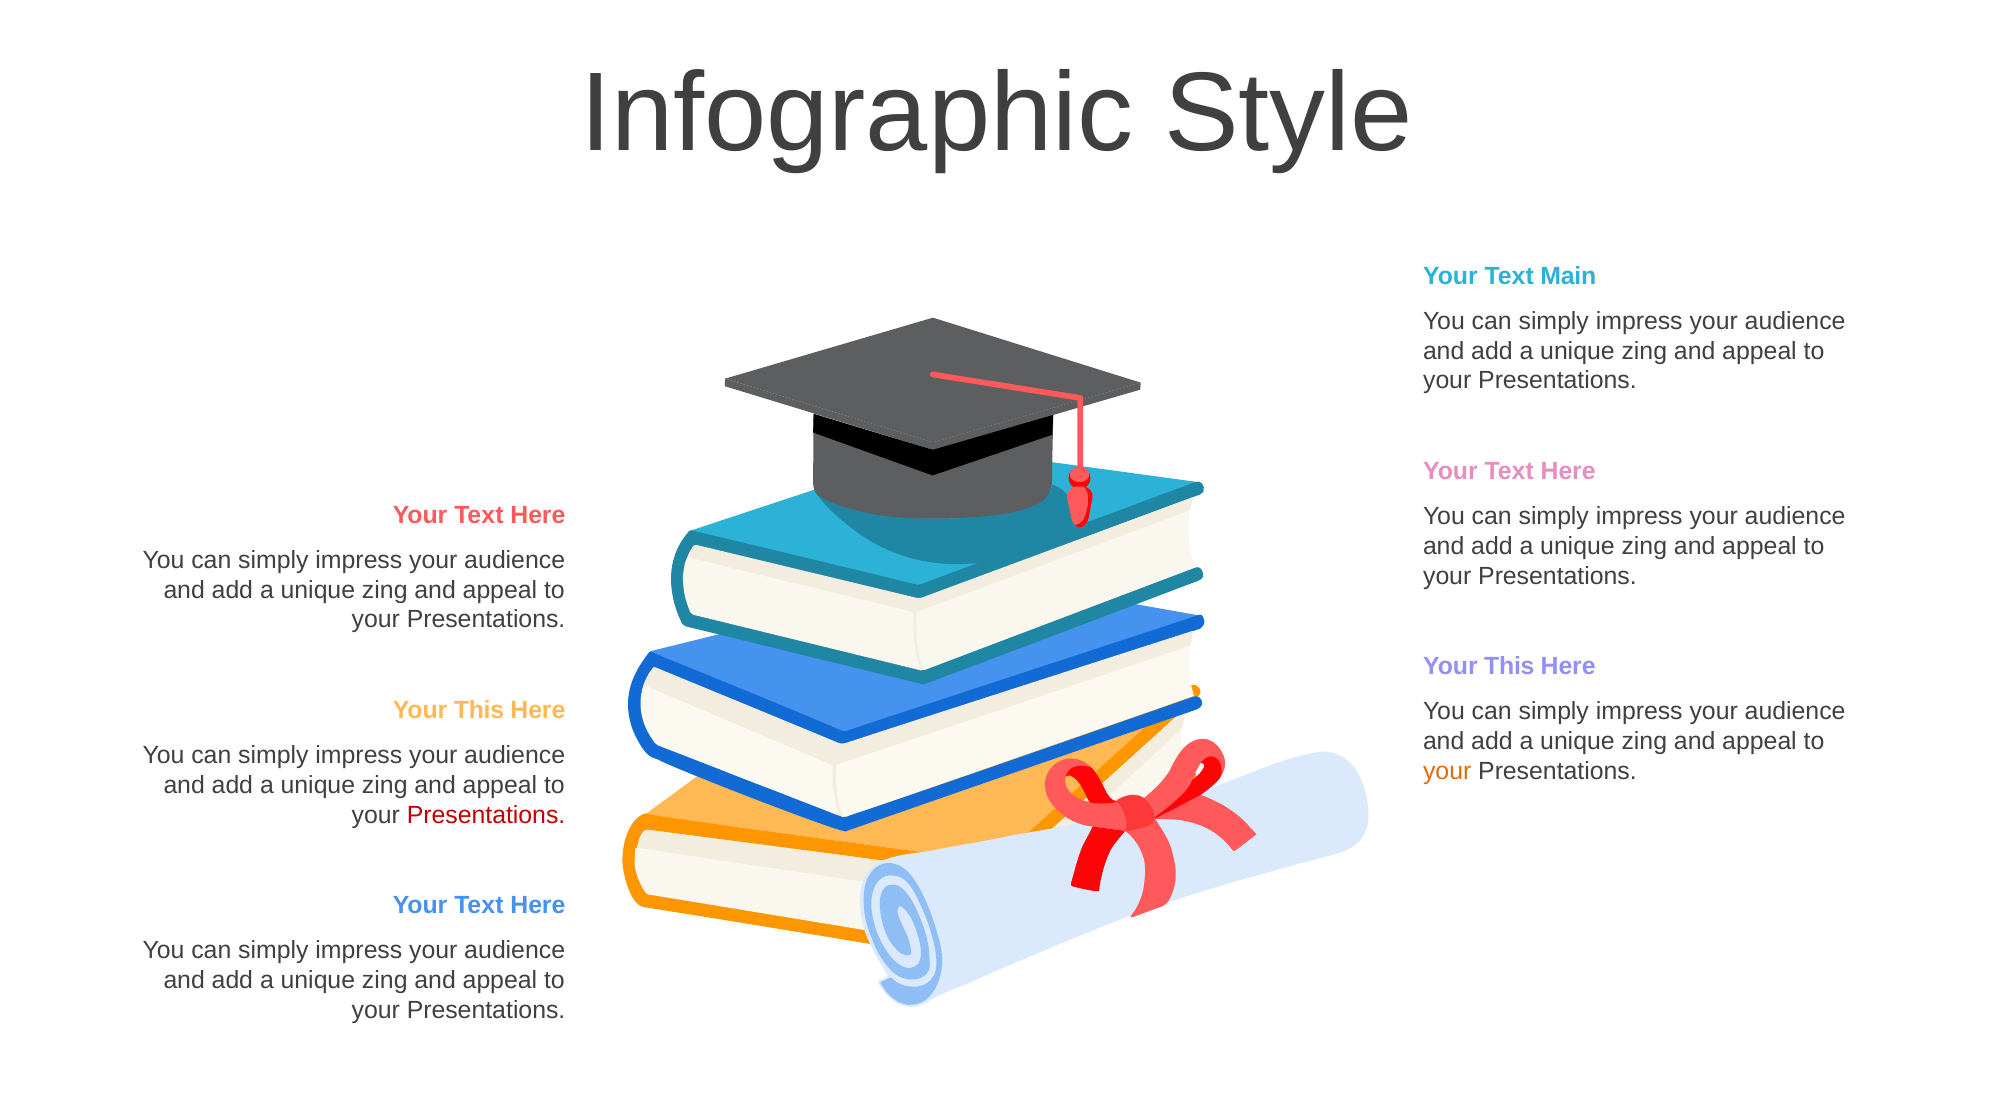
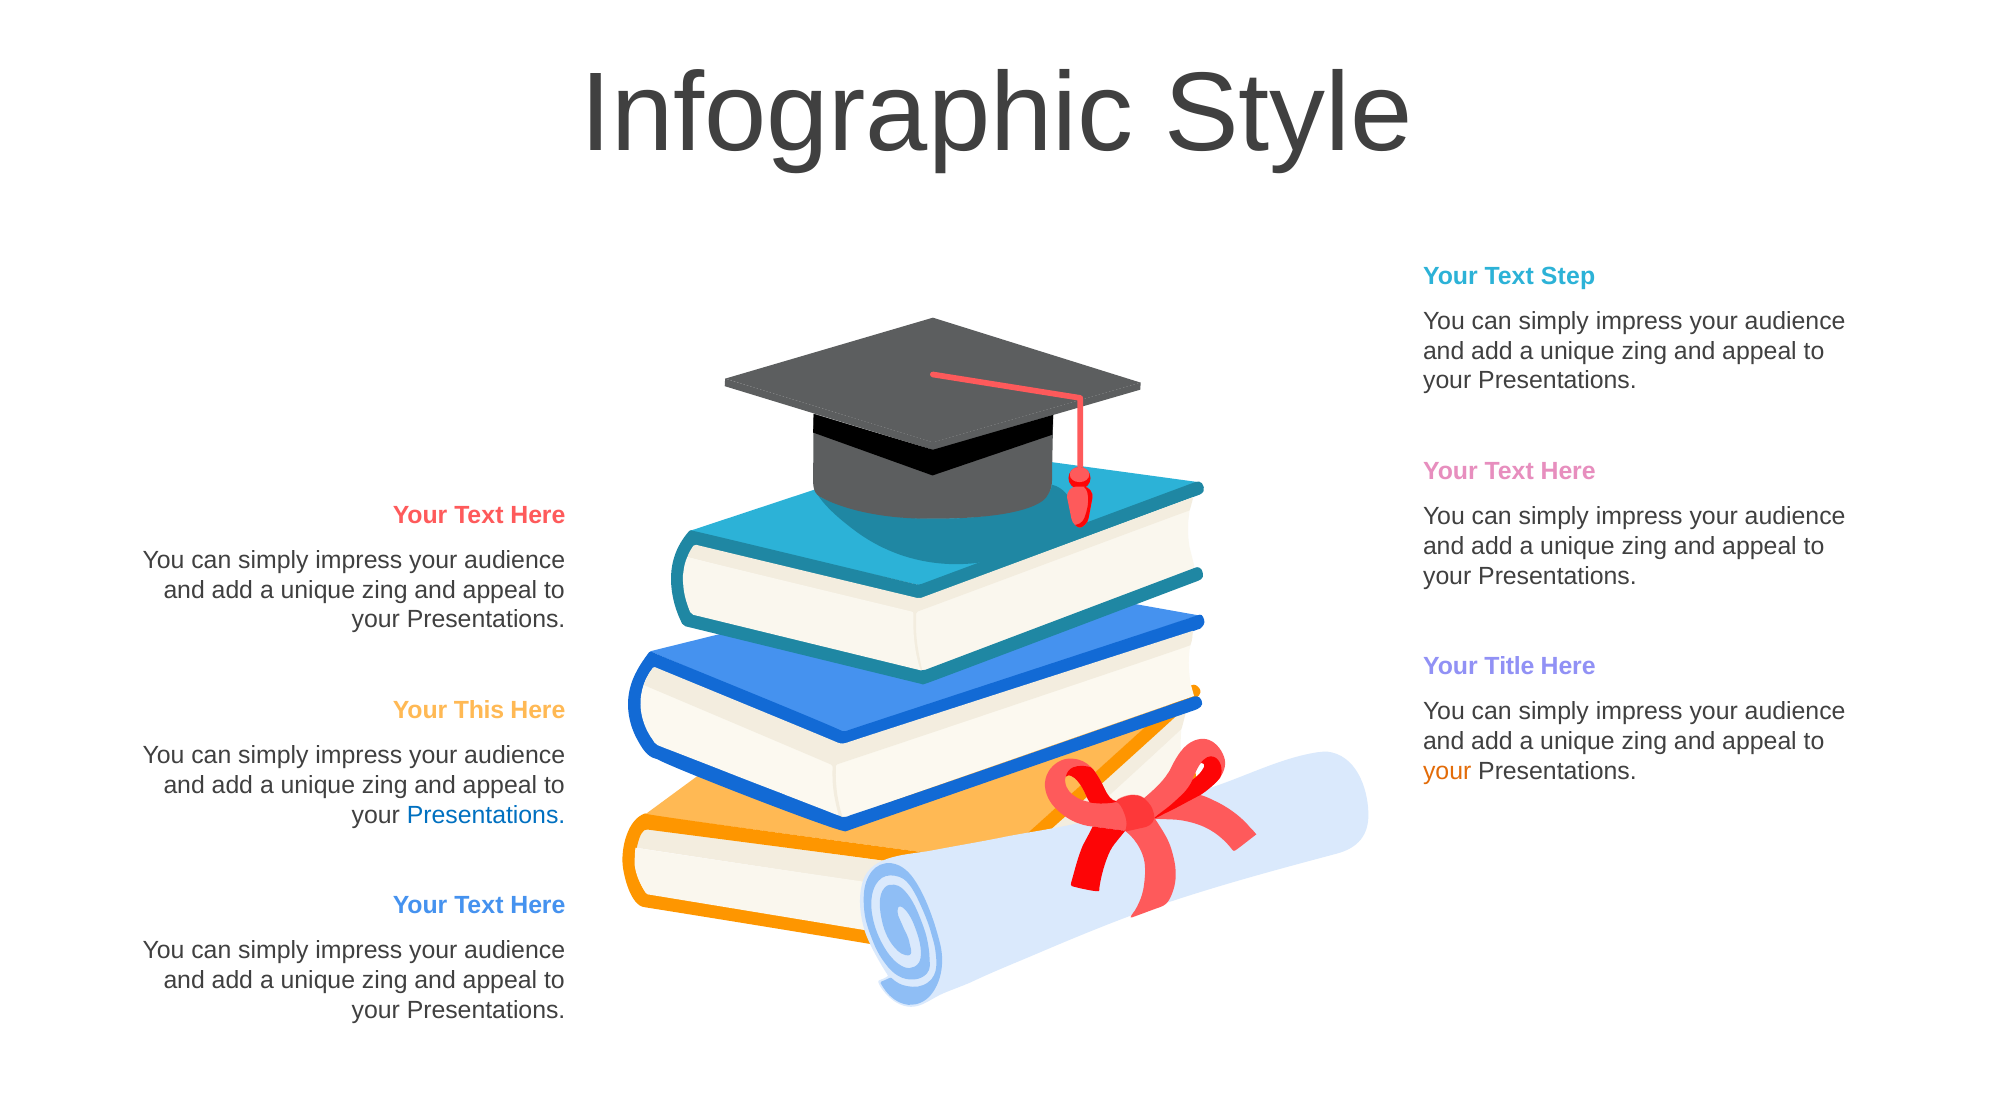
Main: Main -> Step
This at (1509, 666): This -> Title
Presentations at (486, 815) colour: red -> blue
